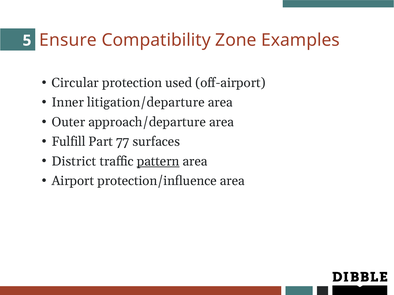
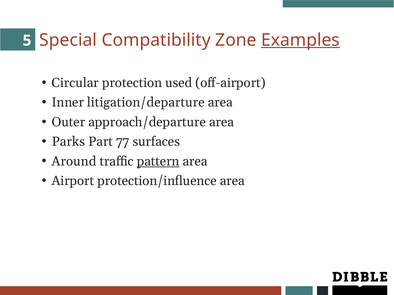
Ensure: Ensure -> Special
Examples underline: none -> present
Fulfill: Fulfill -> Parks
District: District -> Around
